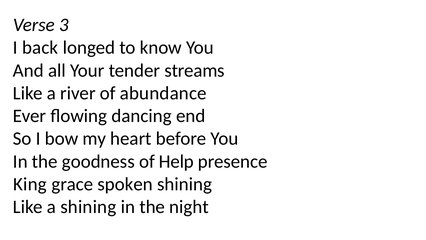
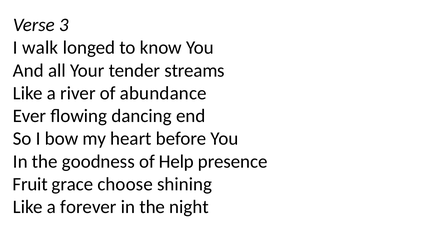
back: back -> walk
King: King -> Fruit
spoken: spoken -> choose
a shining: shining -> forever
